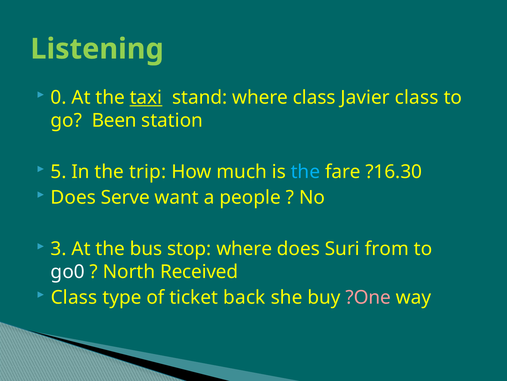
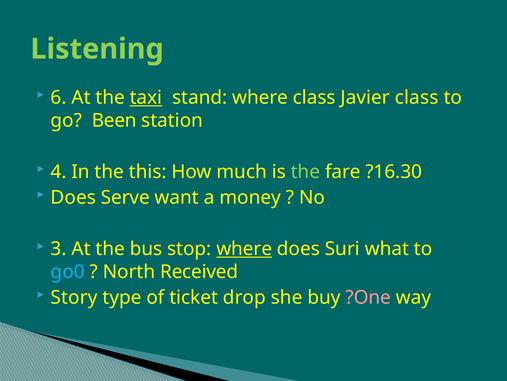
0: 0 -> 6
5: 5 -> 4
trip: trip -> this
the at (305, 172) colour: light blue -> light green
people: people -> money
where at (244, 248) underline: none -> present
from: from -> what
go0 colour: white -> light blue
Class at (74, 297): Class -> Story
back: back -> drop
